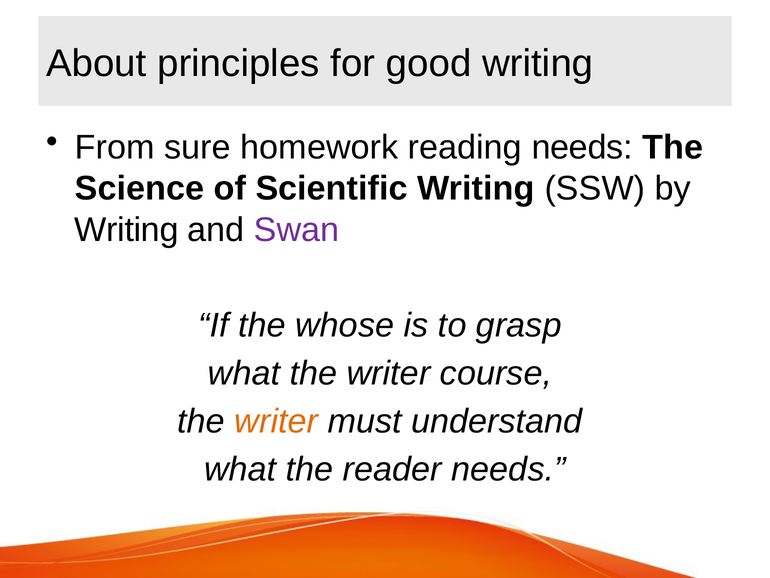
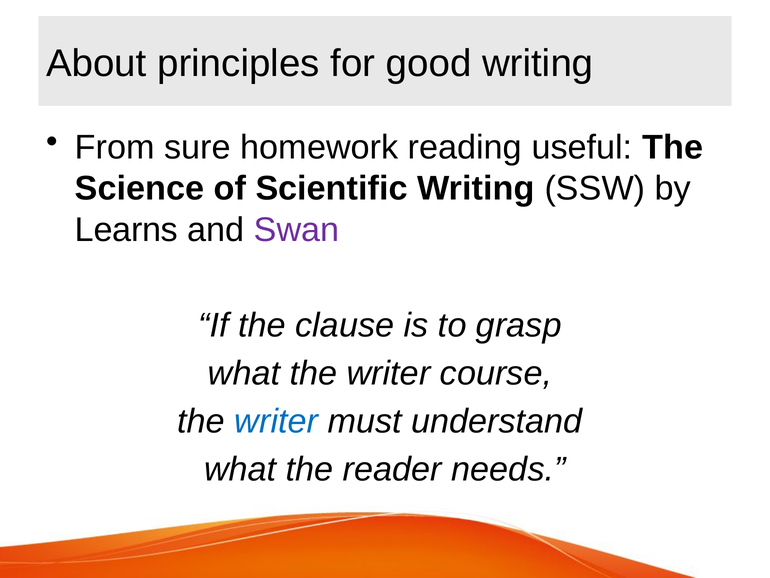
reading needs: needs -> useful
Writing at (127, 230): Writing -> Learns
whose: whose -> clause
writer at (276, 421) colour: orange -> blue
